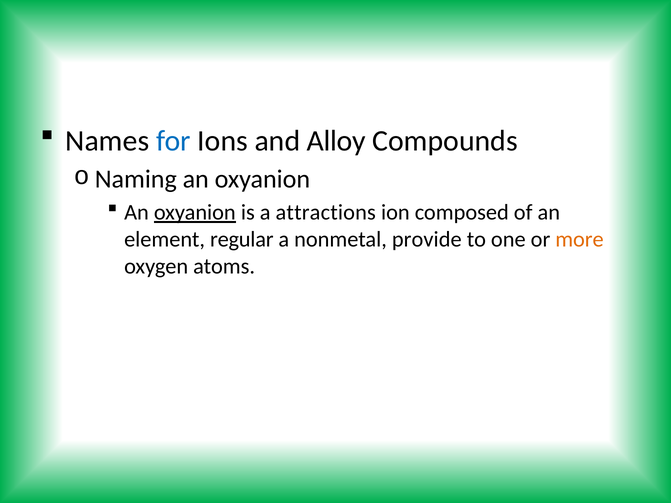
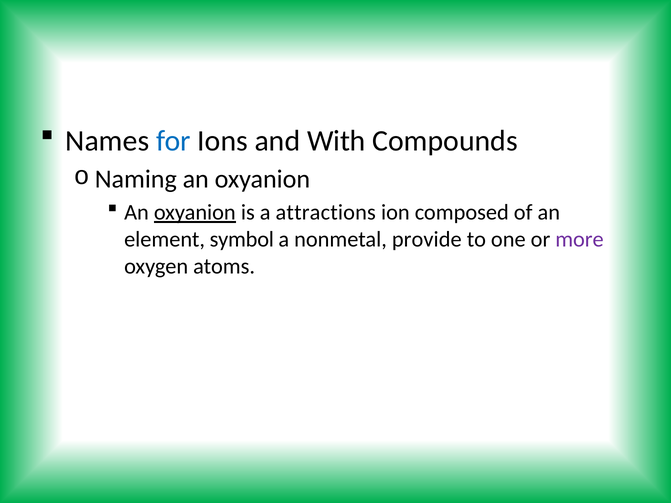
Alloy: Alloy -> With
regular: regular -> symbol
more colour: orange -> purple
